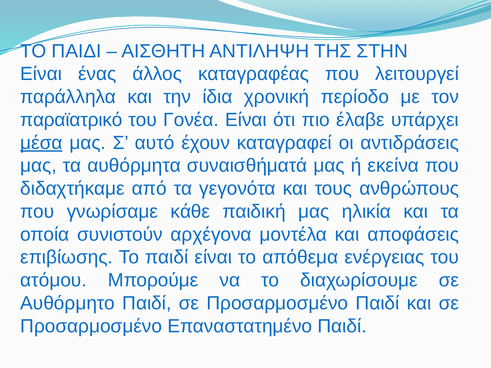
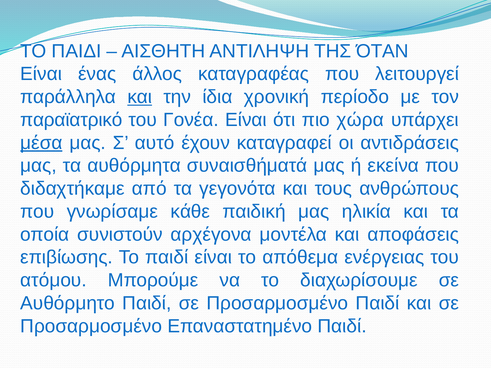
ΣΤΗΝ: ΣΤΗΝ -> ΌΤΑΝ
και at (140, 97) underline: none -> present
έλαβε: έλαβε -> χώρα
